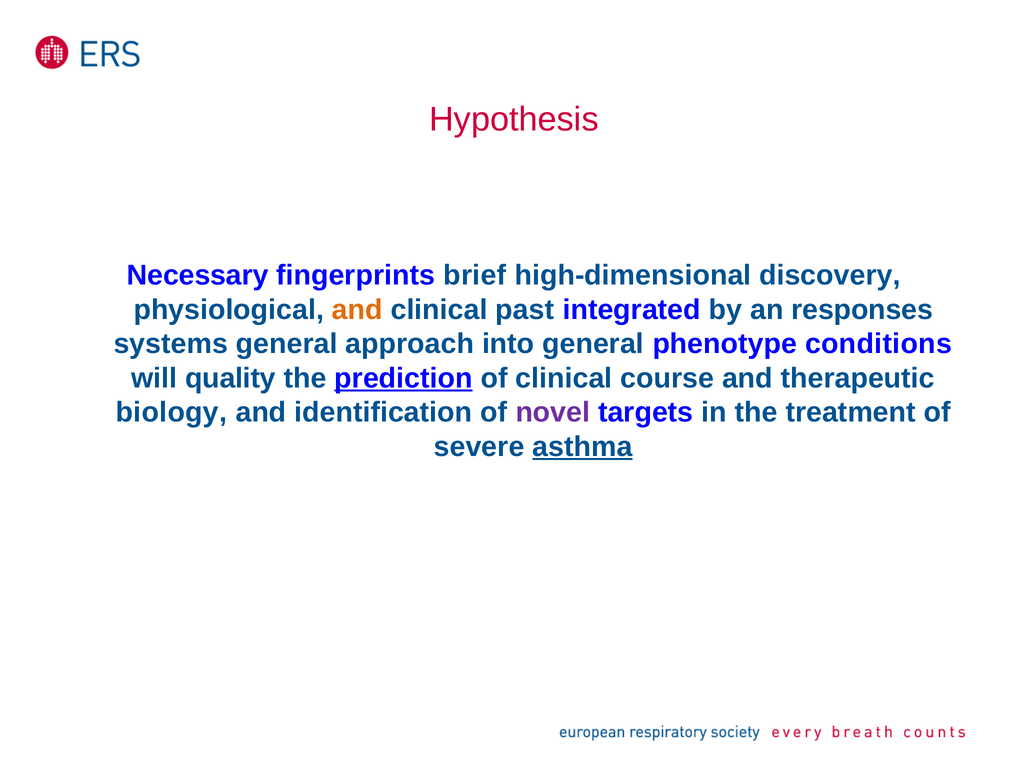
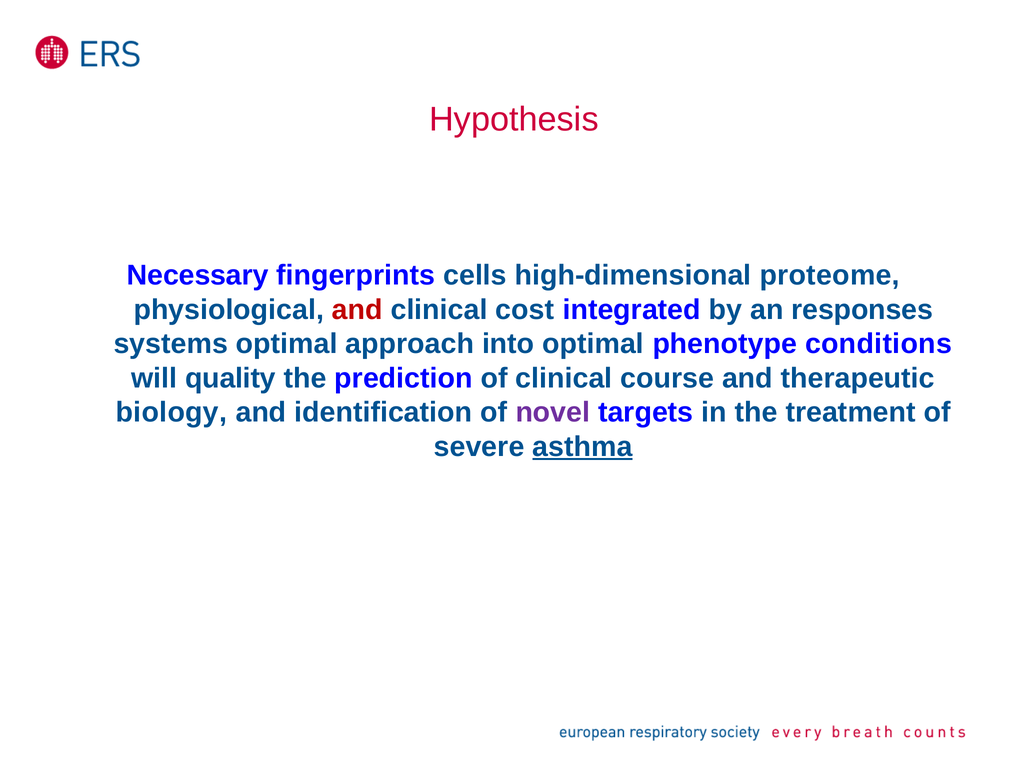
brief: brief -> cells
discovery: discovery -> proteome
and at (357, 310) colour: orange -> red
past: past -> cost
systems general: general -> optimal
into general: general -> optimal
prediction underline: present -> none
